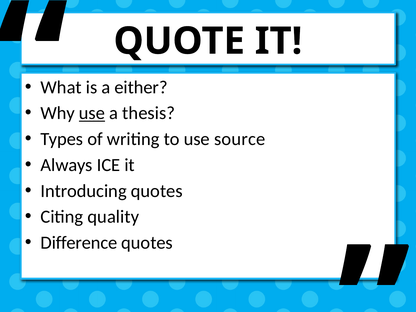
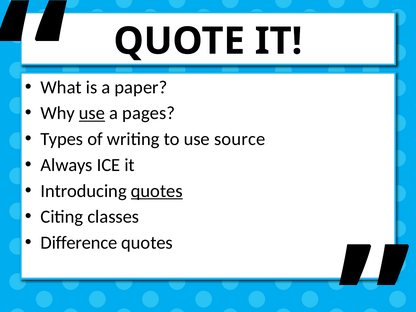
either: either -> paper
thesis: thesis -> pages
quotes at (157, 191) underline: none -> present
quality: quality -> classes
